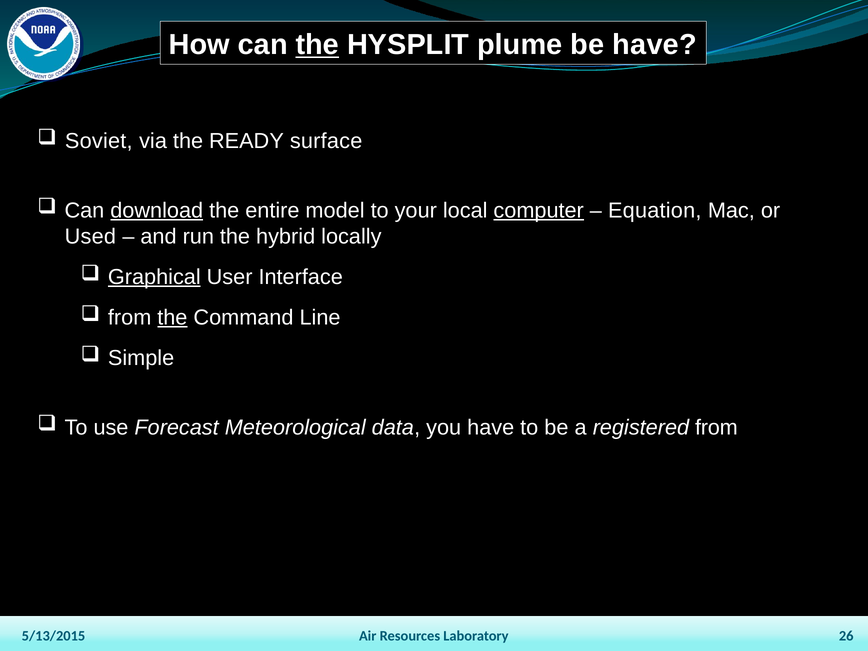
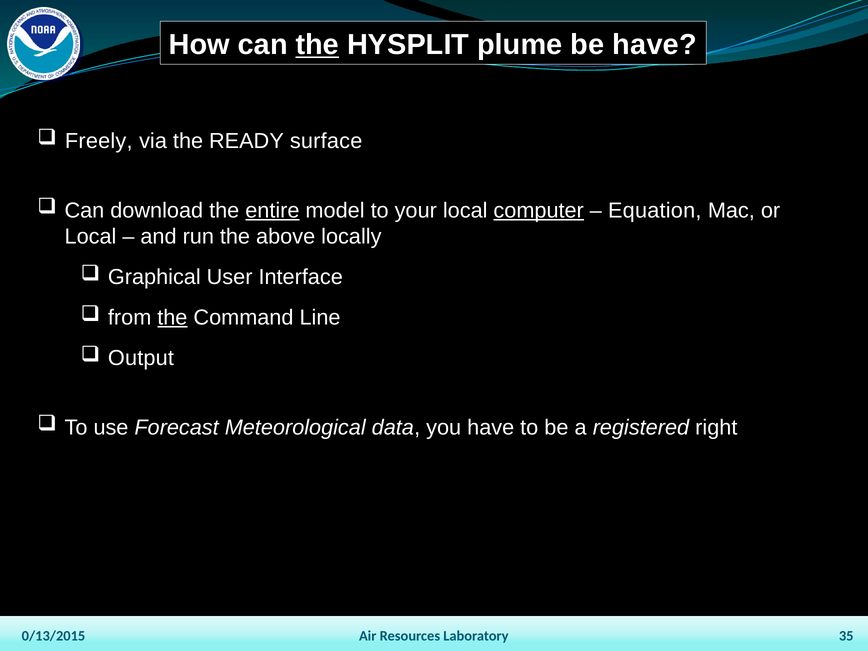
Soviet: Soviet -> Freely
download underline: present -> none
entire underline: none -> present
Used at (90, 236): Used -> Local
hybrid: hybrid -> above
Graphical underline: present -> none
Simple: Simple -> Output
registered from: from -> right
5/13/2015: 5/13/2015 -> 0/13/2015
26: 26 -> 35
